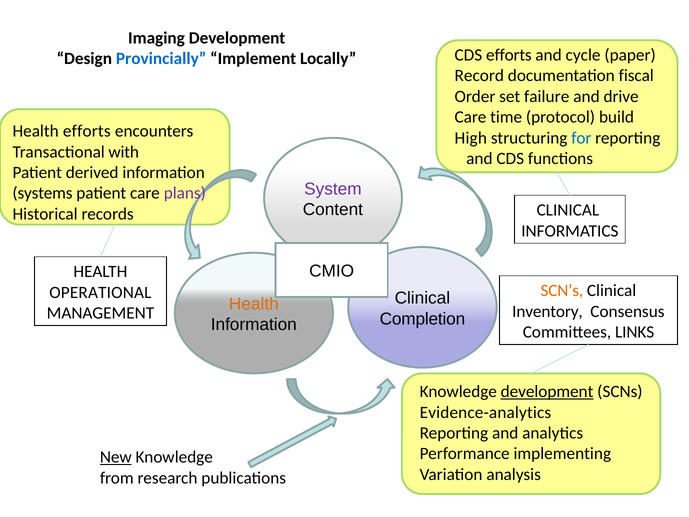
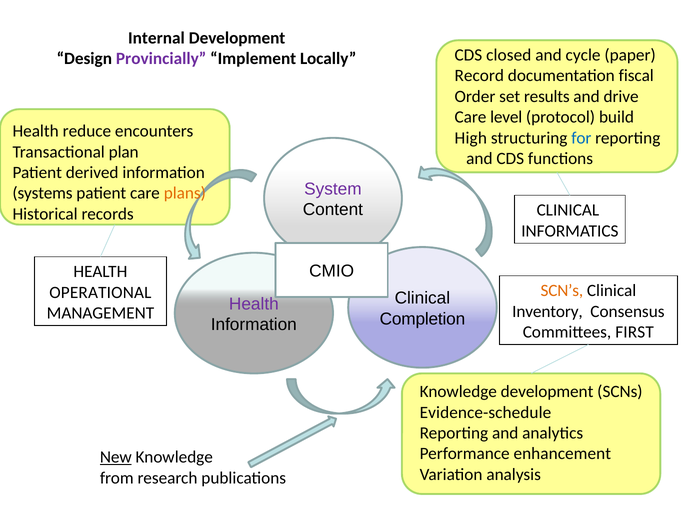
Imaging: Imaging -> Internal
CDS efforts: efforts -> closed
Provincially colour: blue -> purple
failure: failure -> results
time: time -> level
Health efforts: efforts -> reduce
with: with -> plan
plans colour: purple -> orange
Health at (254, 304) colour: orange -> purple
LINKS: LINKS -> FIRST
development at (547, 392) underline: present -> none
Evidence-analytics: Evidence-analytics -> Evidence-schedule
implementing: implementing -> enhancement
